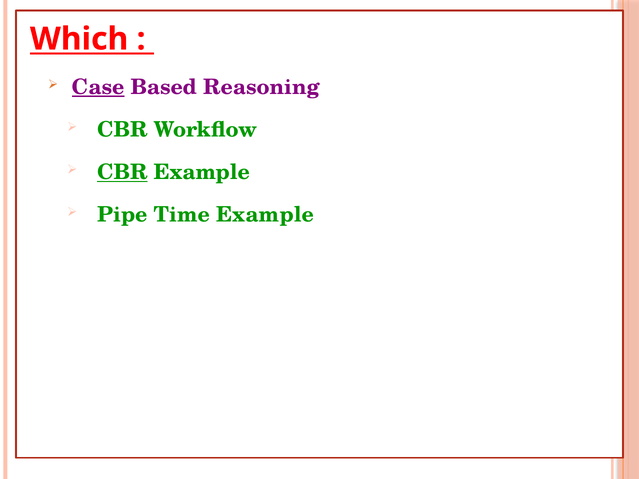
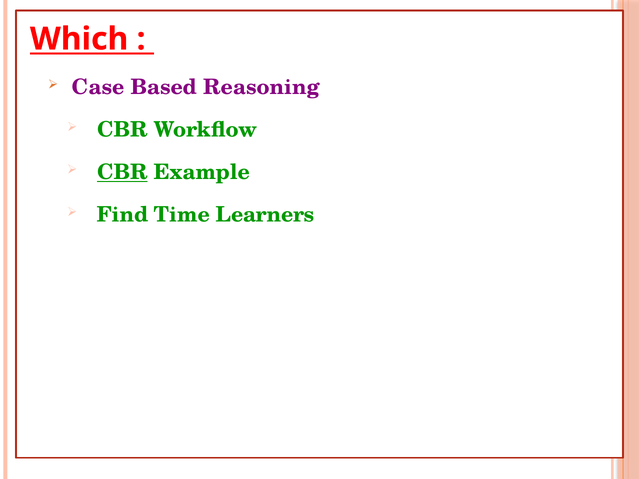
Case underline: present -> none
Pipe: Pipe -> Find
Time Example: Example -> Learners
